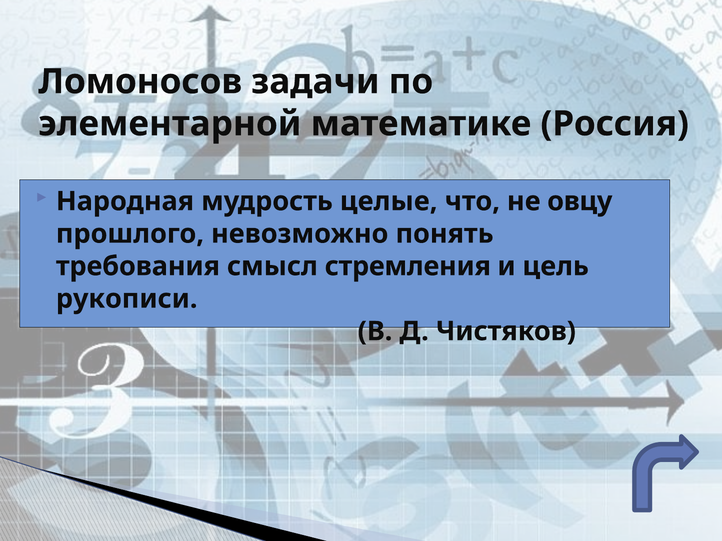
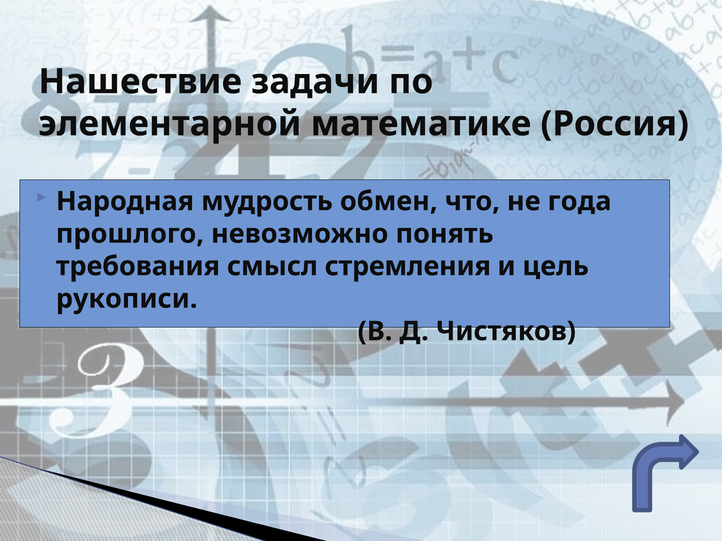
Ломоносов: Ломоносов -> Нашествие
целые: целые -> обмен
овцу: овцу -> года
